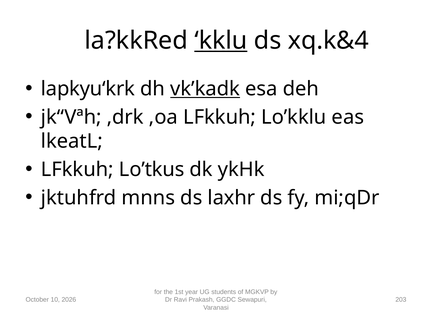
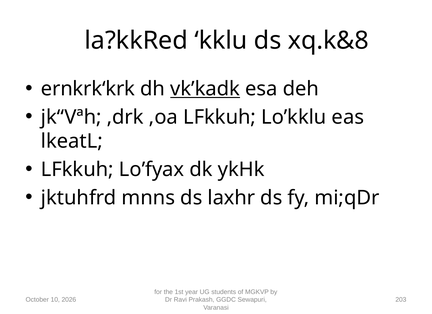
kklu underline: present -> none
xq.k&4: xq.k&4 -> xq.k&8
lapkyu‘krk: lapkyu‘krk -> ernkrk‘krk
Lo’tkus: Lo’tkus -> Lo’fyax
